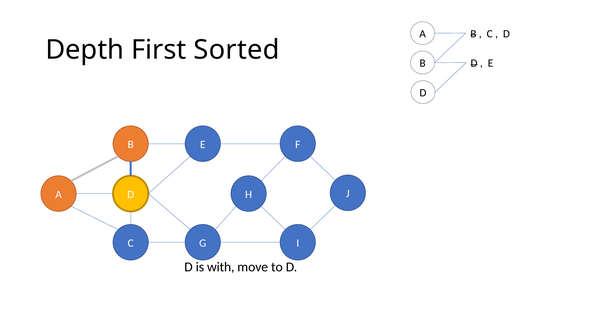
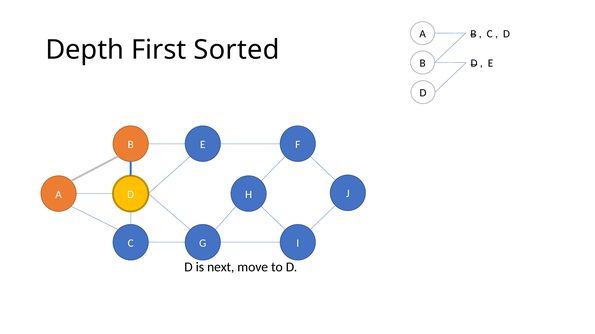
with: with -> next
